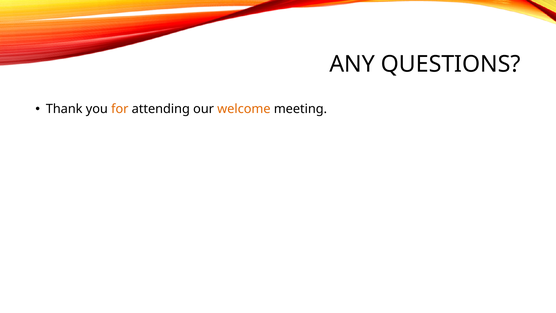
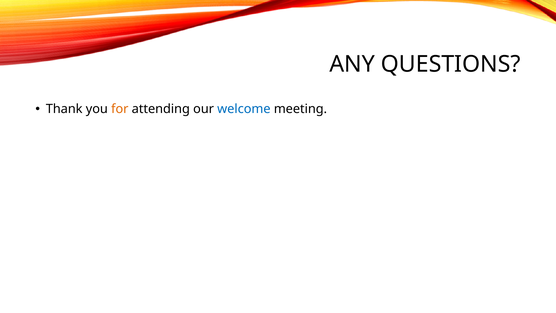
welcome colour: orange -> blue
